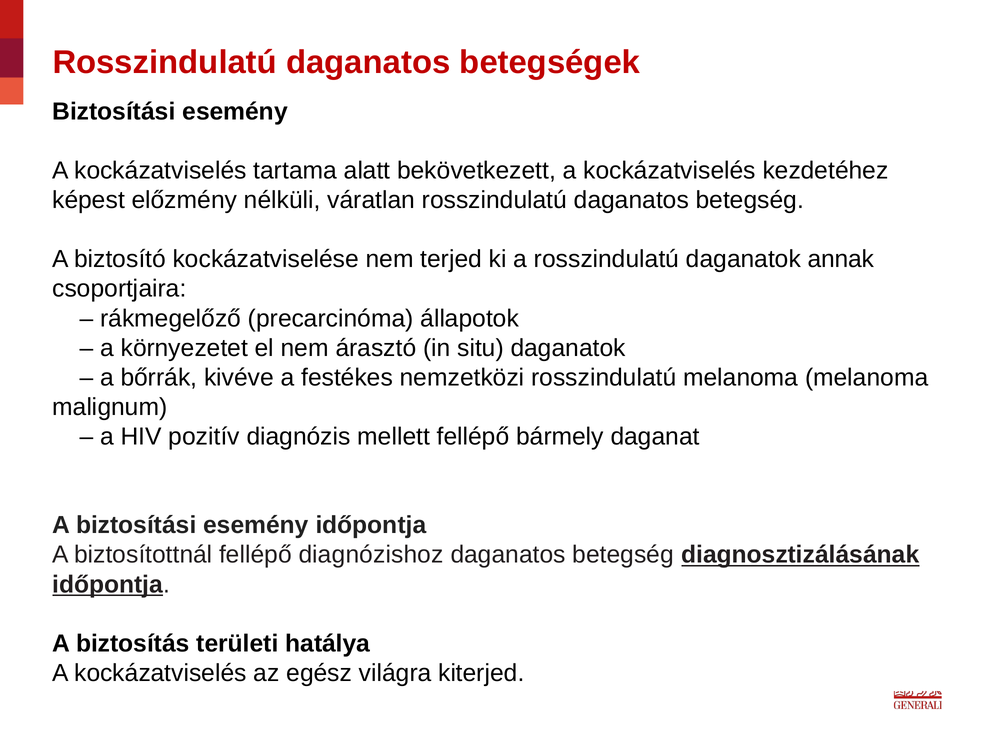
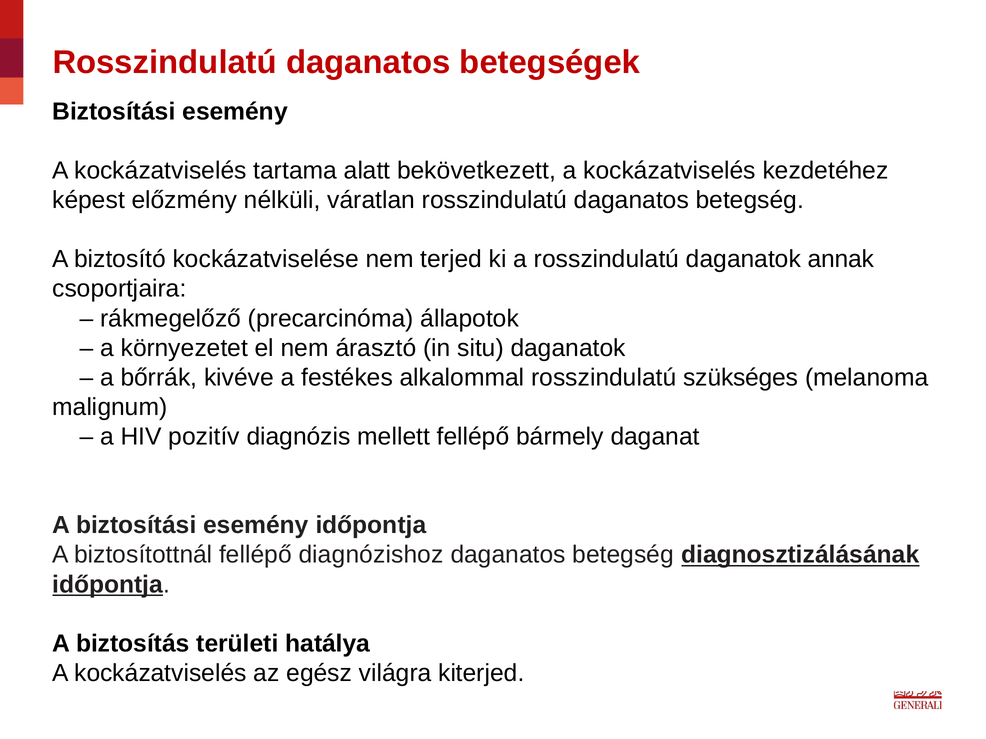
nemzetközi: nemzetközi -> alkalommal
rosszindulatú melanoma: melanoma -> szükséges
